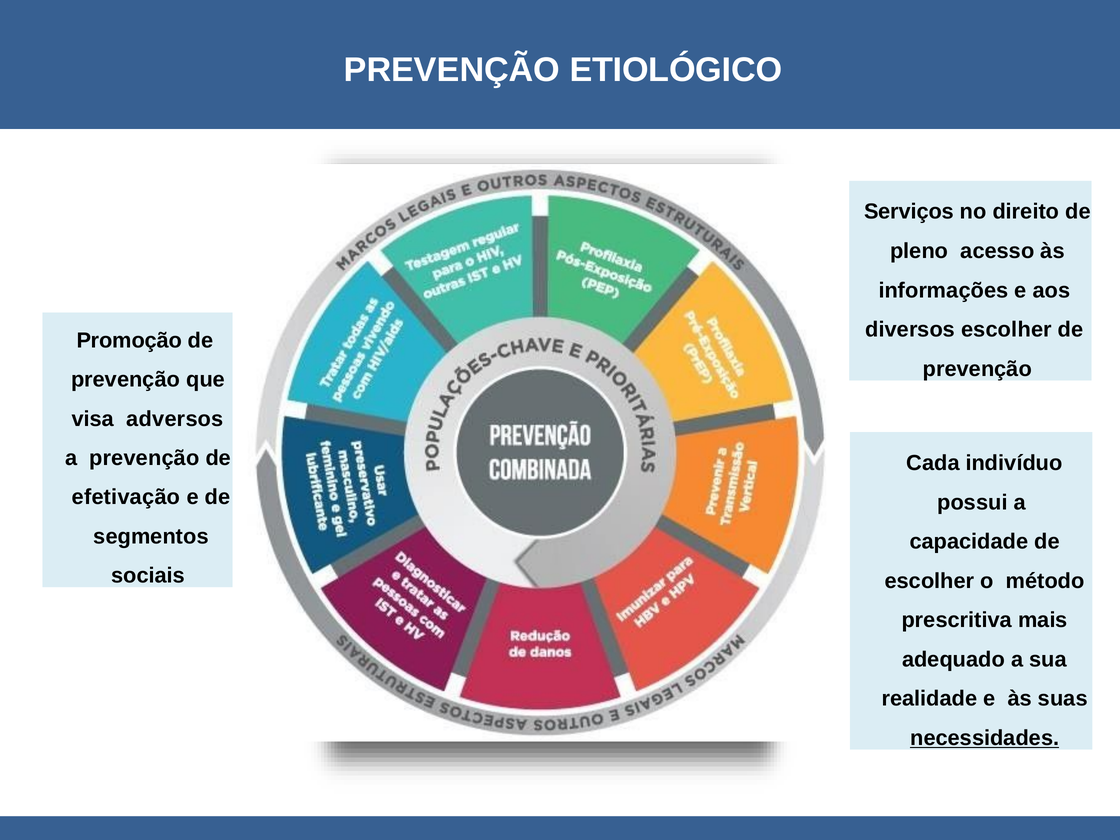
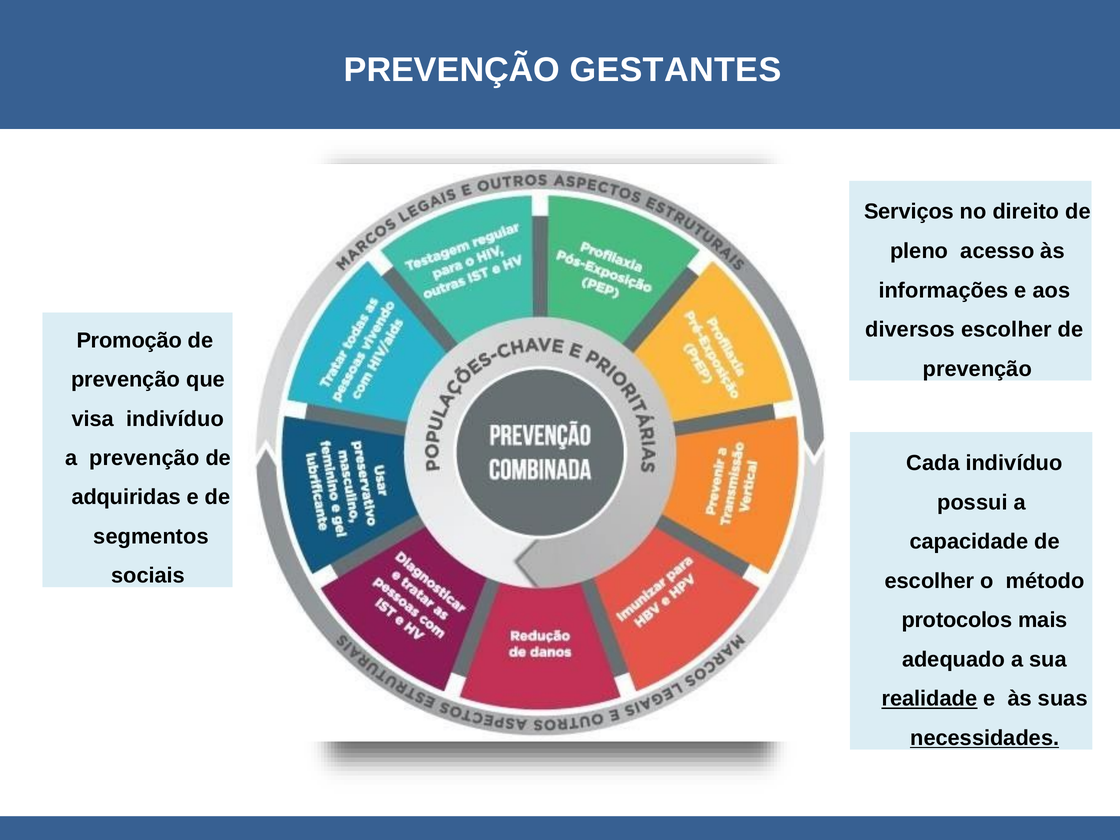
ETIOLÓGICO: ETIOLÓGICO -> GESTANTES
visa adversos: adversos -> indivíduo
efetivação: efetivação -> adquiridas
prescritiva: prescritiva -> protocolos
realidade underline: none -> present
